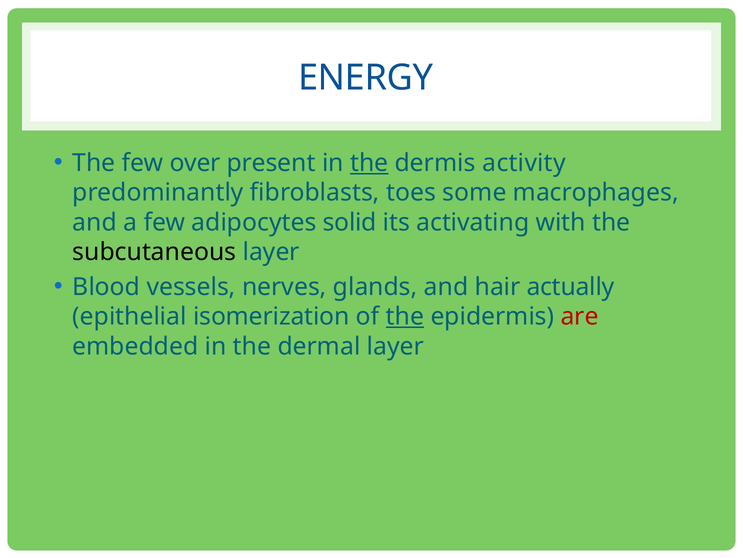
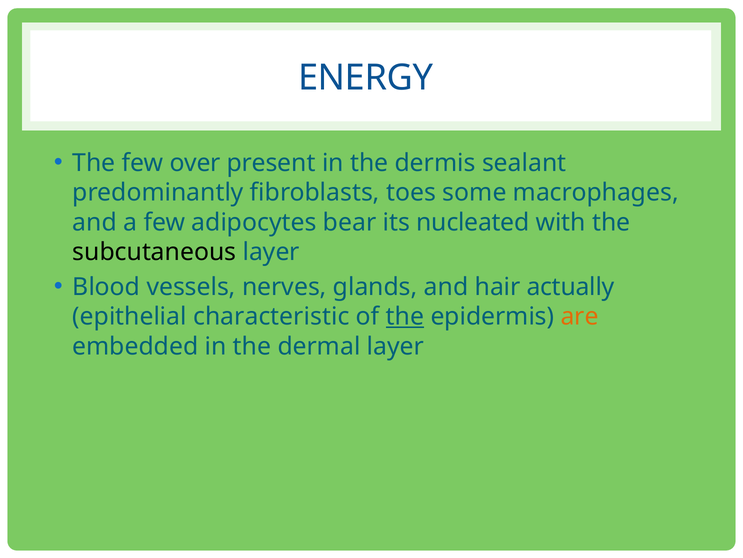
the at (369, 163) underline: present -> none
activity: activity -> sealant
solid: solid -> bear
activating: activating -> nucleated
isomerization: isomerization -> characteristic
are colour: red -> orange
